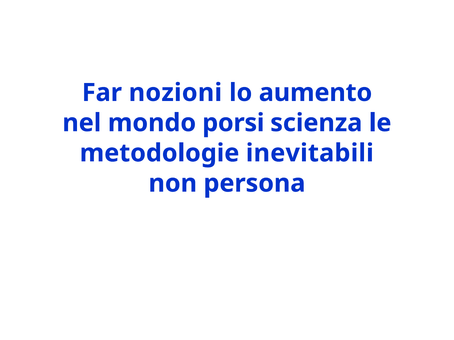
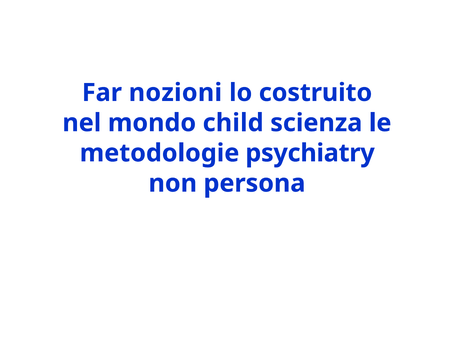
aumento: aumento -> costruito
porsi: porsi -> child
inevitabili: inevitabili -> psychiatry
